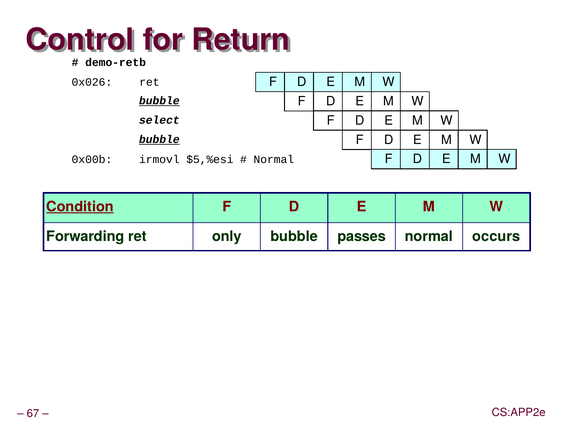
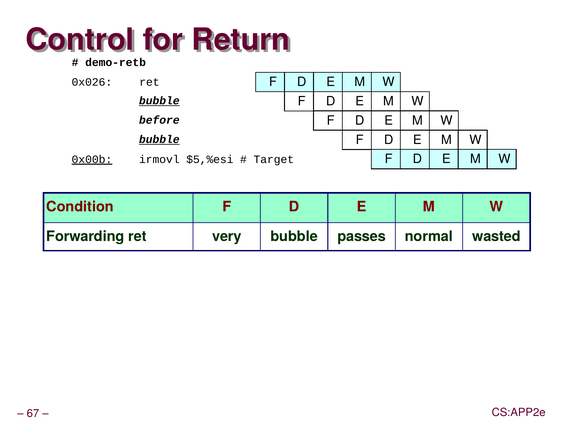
select: select -> before
0x00b underline: none -> present
Normal at (274, 159): Normal -> Target
Condition underline: present -> none
only: only -> very
occurs: occurs -> wasted
